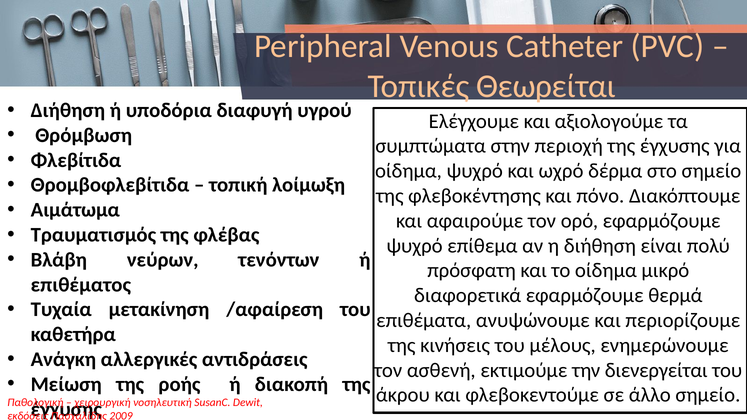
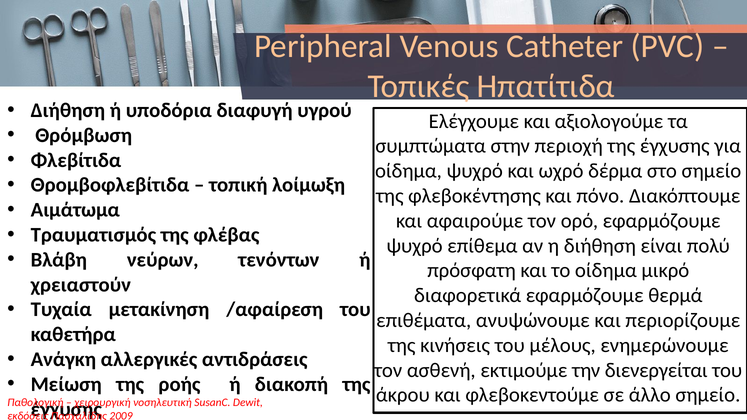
Θεωρείται: Θεωρείται -> Ηπατίτιδα
επιθέματος: επιθέματος -> χρειαστούν
